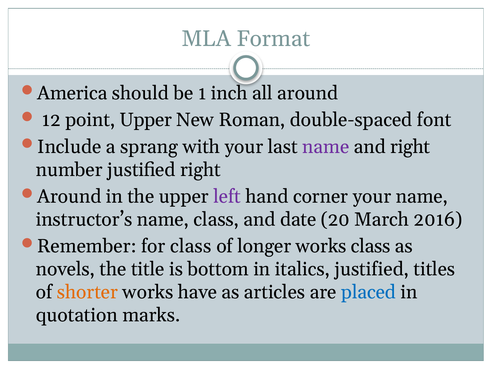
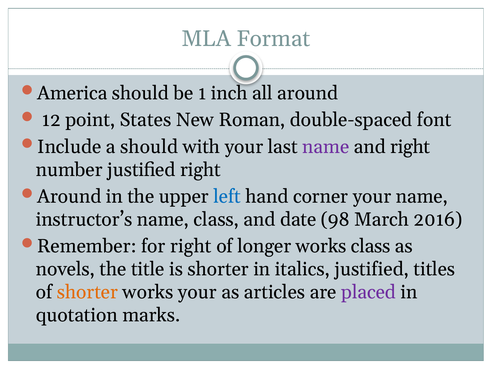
point Upper: Upper -> States
a sprang: sprang -> should
left colour: purple -> blue
20: 20 -> 98
for class: class -> right
is bottom: bottom -> shorter
works have: have -> your
placed colour: blue -> purple
